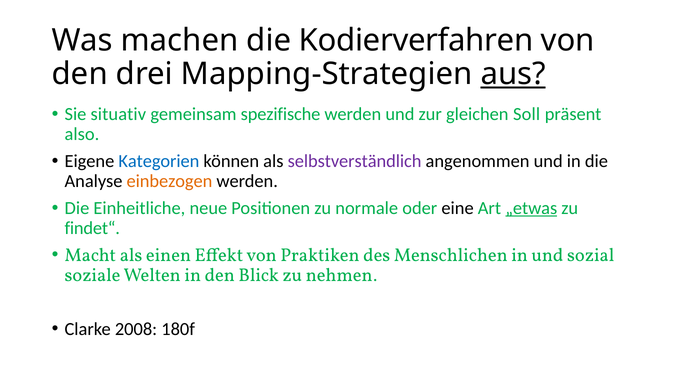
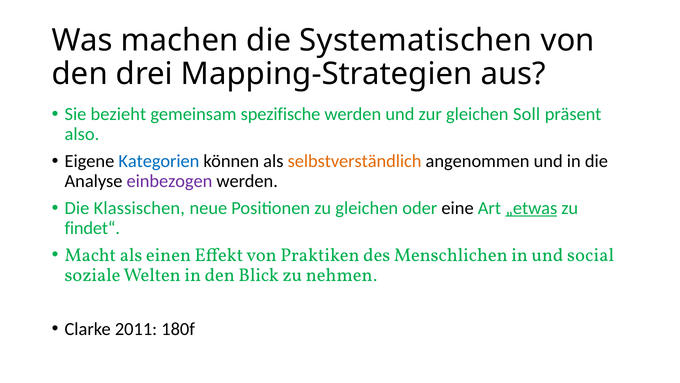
Kodierverfahren: Kodierverfahren -> Systematischen
aus underline: present -> none
situativ: situativ -> bezieht
selbstverständlich colour: purple -> orange
einbezogen colour: orange -> purple
Einheitliche: Einheitliche -> Klassischen
zu normale: normale -> gleichen
sozial: sozial -> social
2008: 2008 -> 2011
